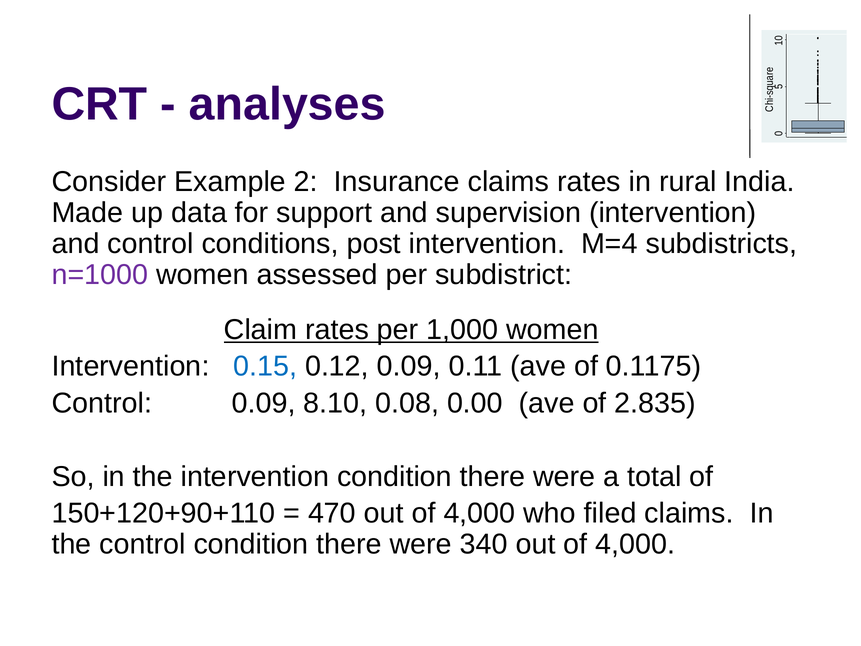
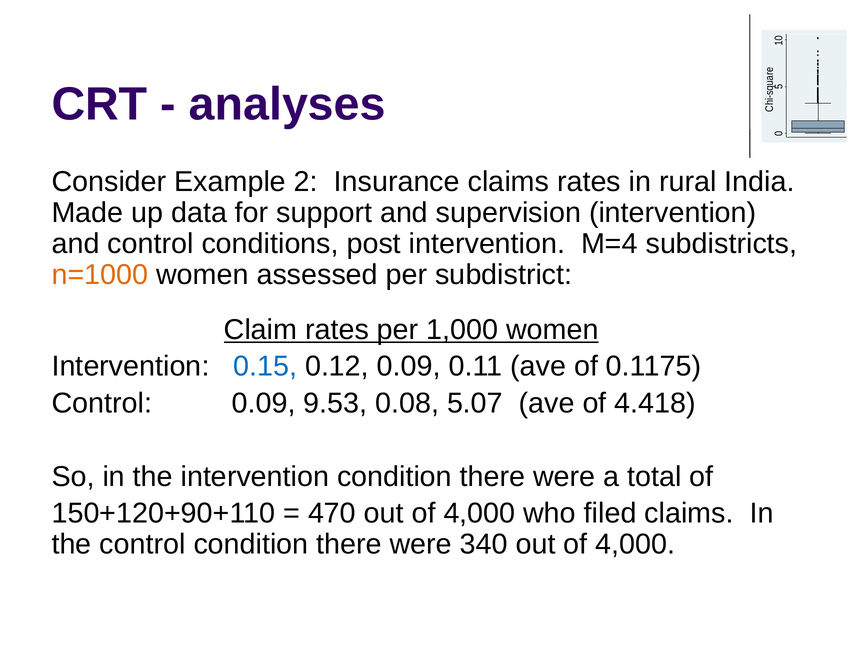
n=1000 colour: purple -> orange
8.10: 8.10 -> 9.53
0.00: 0.00 -> 5.07
2.835: 2.835 -> 4.418
